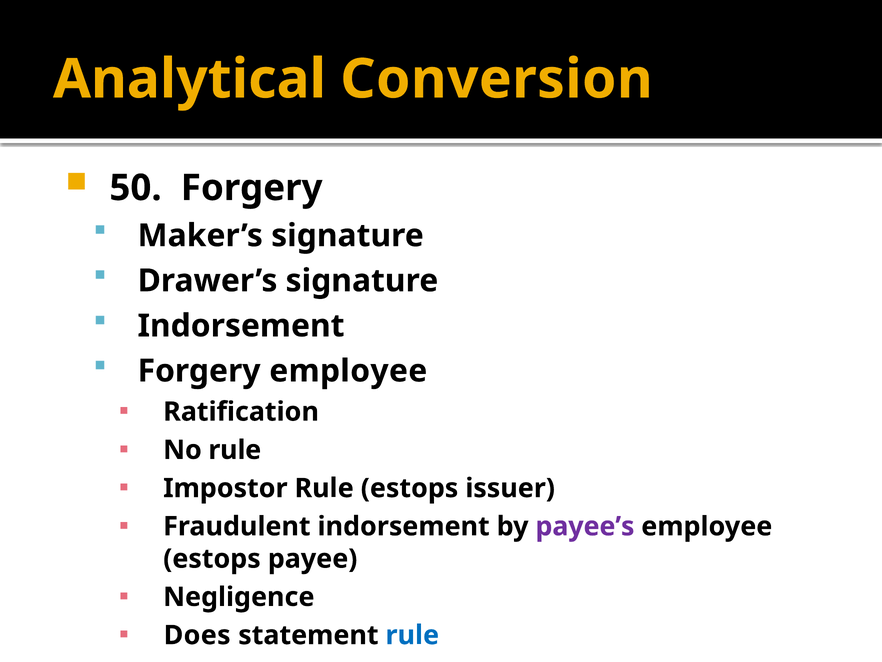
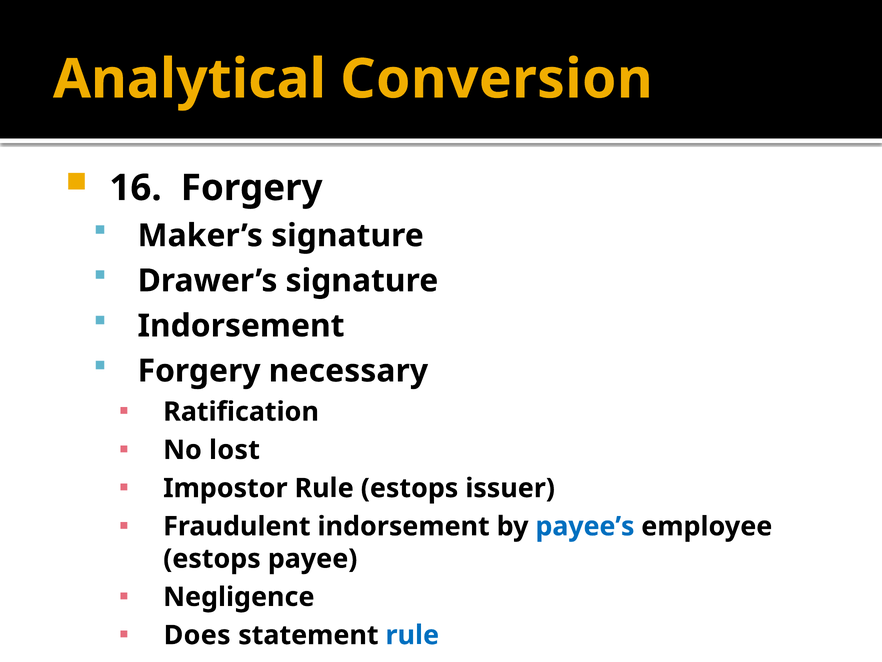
50: 50 -> 16
Forgery employee: employee -> necessary
No rule: rule -> lost
payee’s colour: purple -> blue
